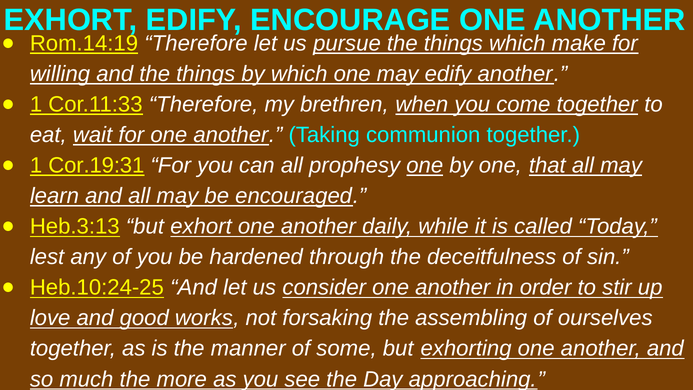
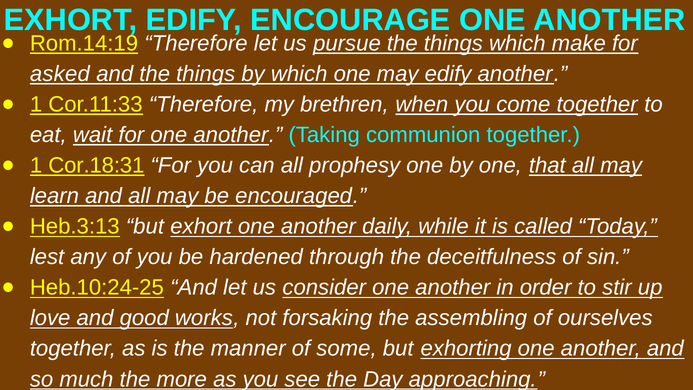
willing: willing -> asked
Cor.19:31: Cor.19:31 -> Cor.18:31
one at (425, 166) underline: present -> none
